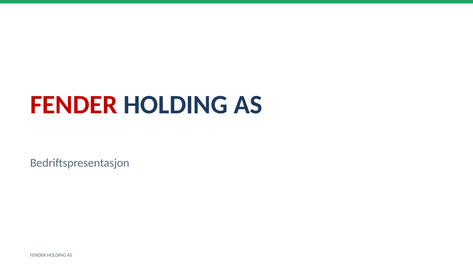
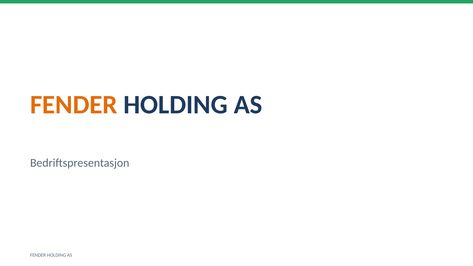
FENDER at (74, 105) colour: red -> orange
